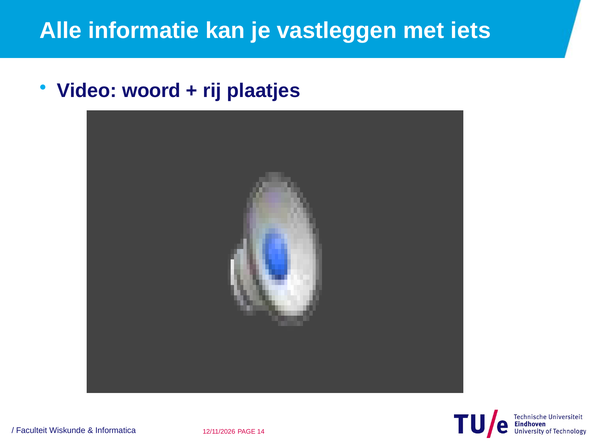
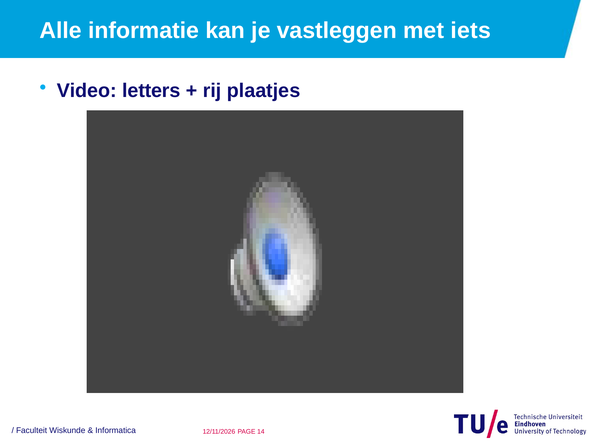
woord: woord -> letters
